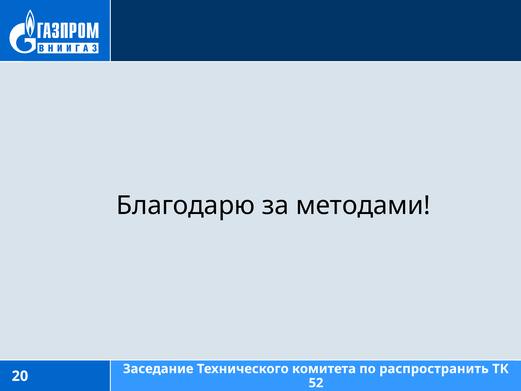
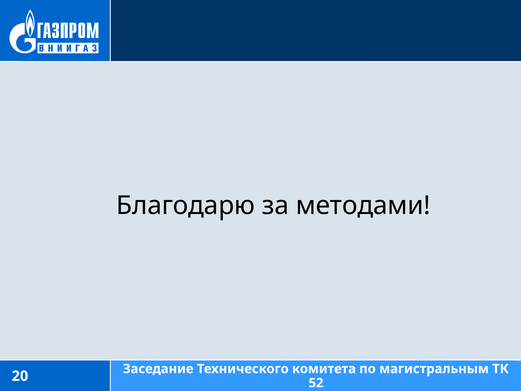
распространить: распространить -> магистральным
